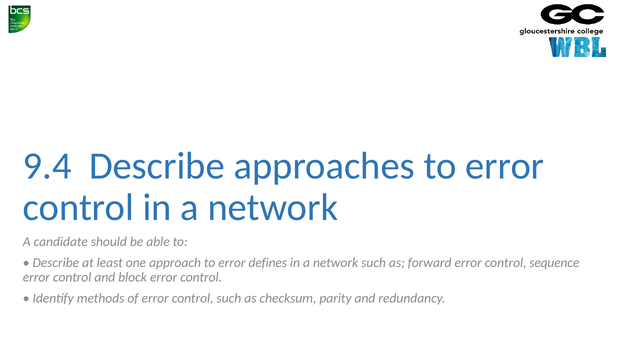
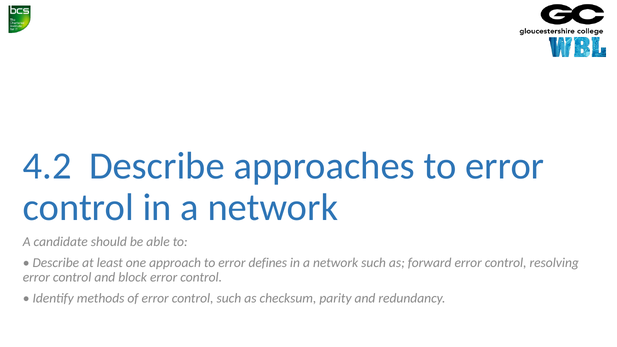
9.4: 9.4 -> 4.2
sequence: sequence -> resolving
